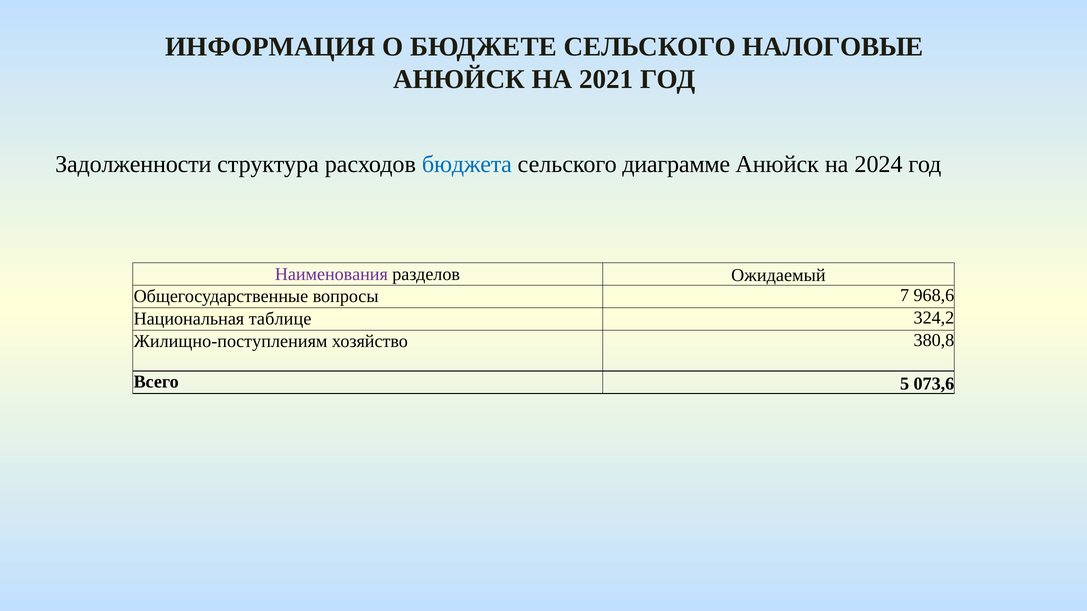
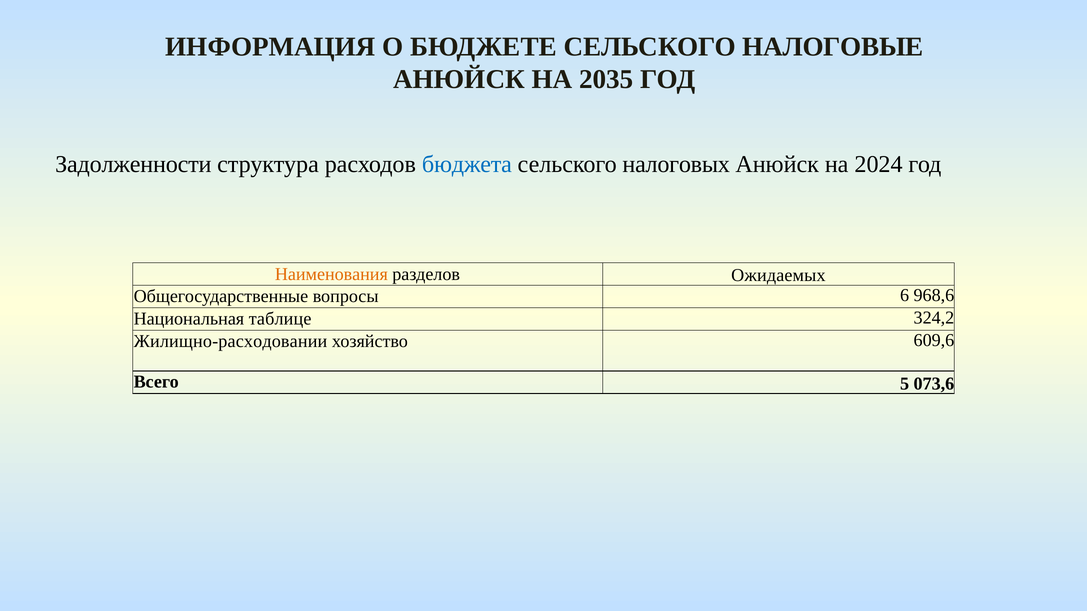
2021: 2021 -> 2035
диаграмме: диаграмме -> налоговых
Наименования colour: purple -> orange
Ожидаемый: Ожидаемый -> Ожидаемых
7: 7 -> 6
Жилищно-поступлениям: Жилищно-поступлениям -> Жилищно-расходовании
380,8: 380,8 -> 609,6
